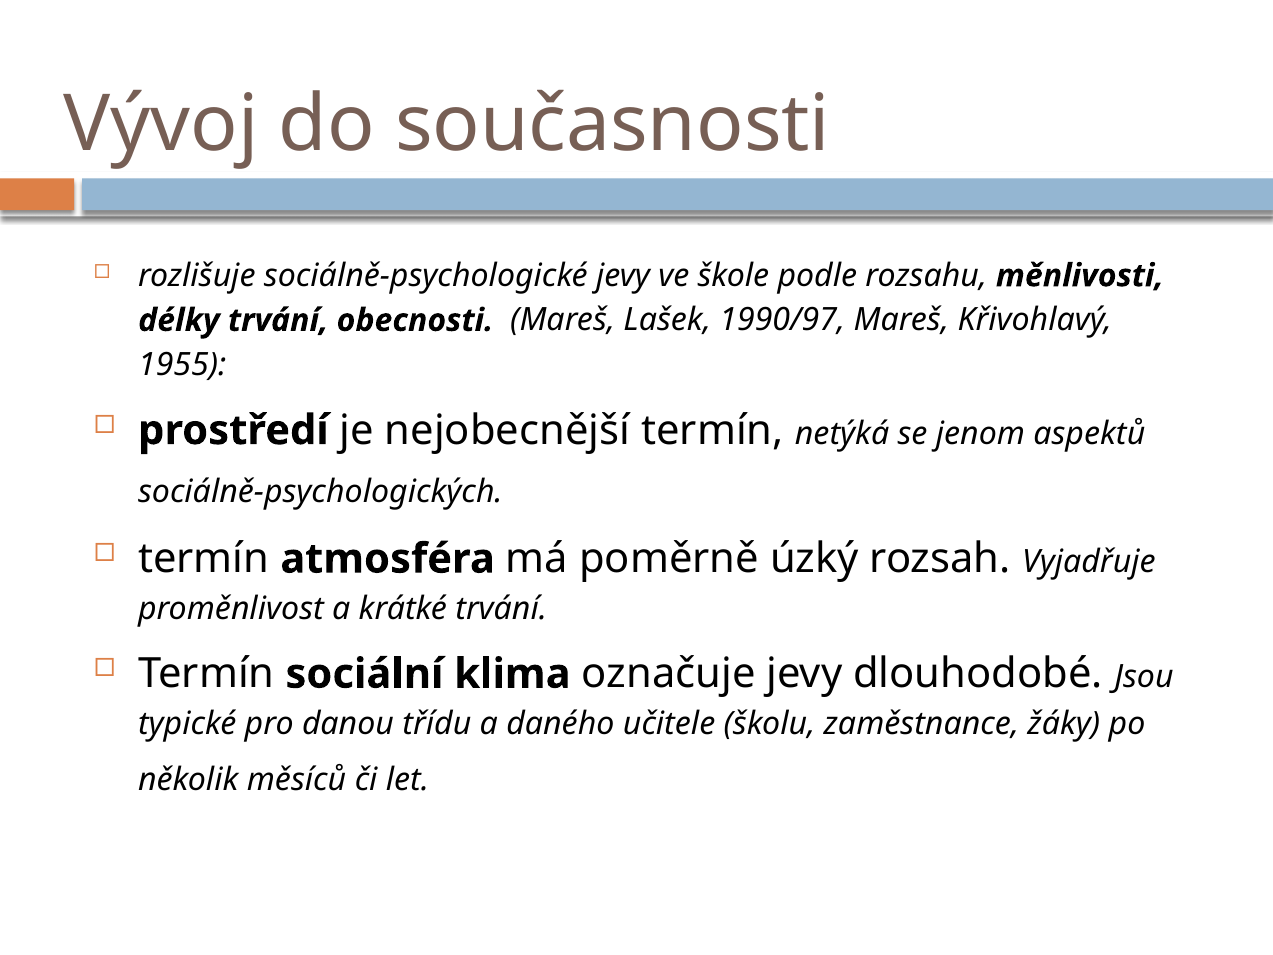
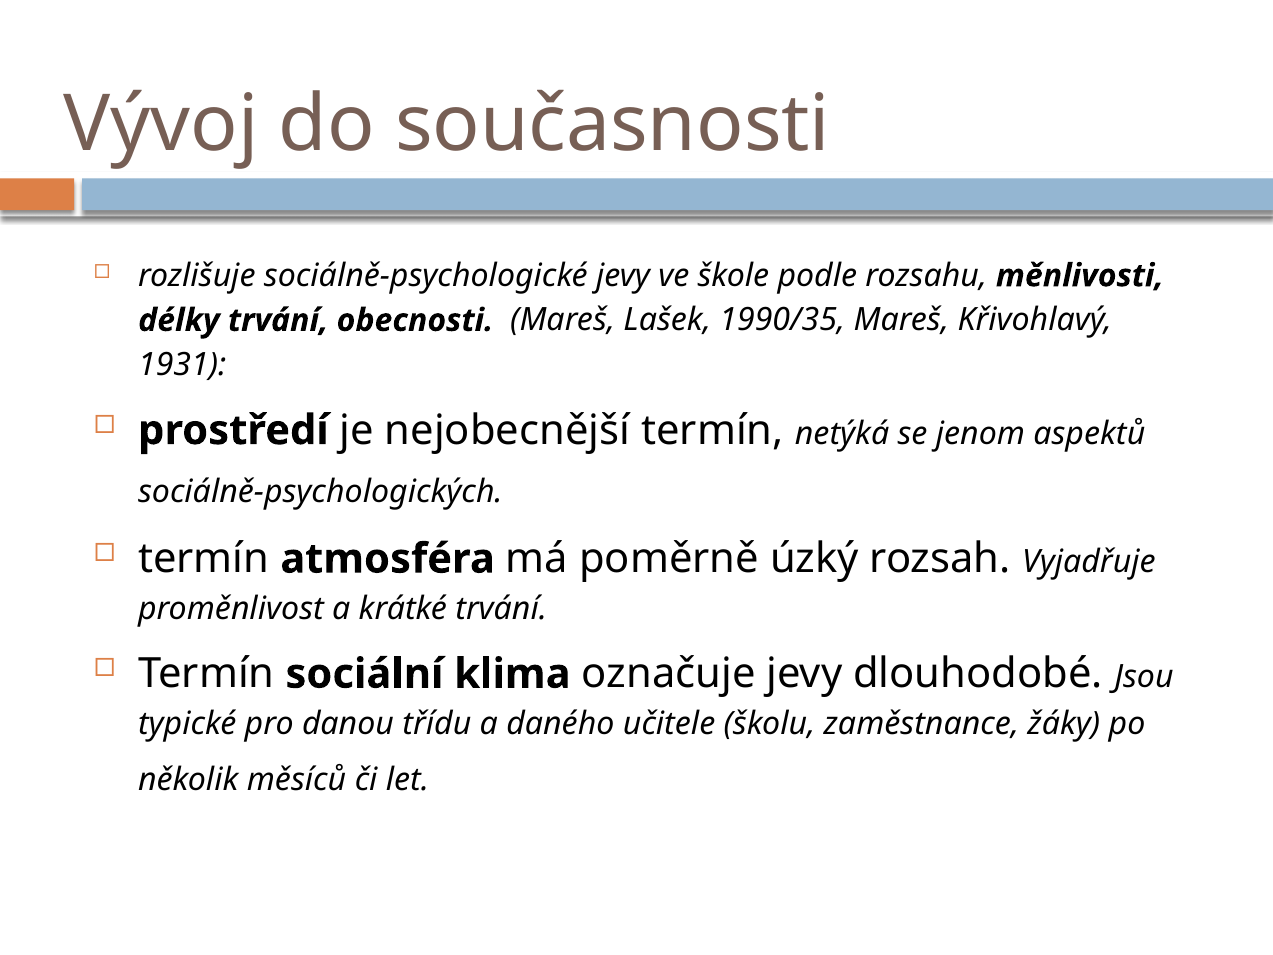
1990/97: 1990/97 -> 1990/35
1955: 1955 -> 1931
